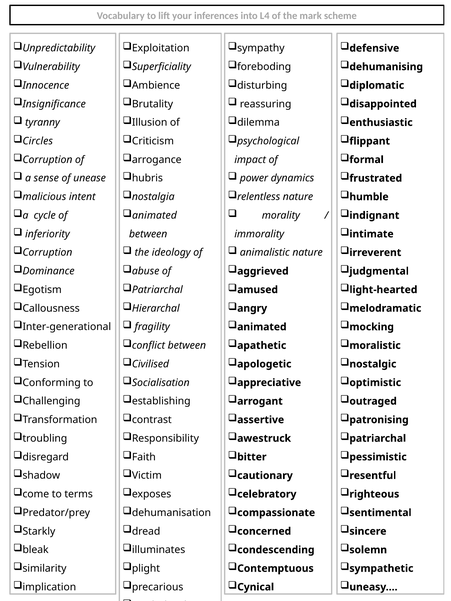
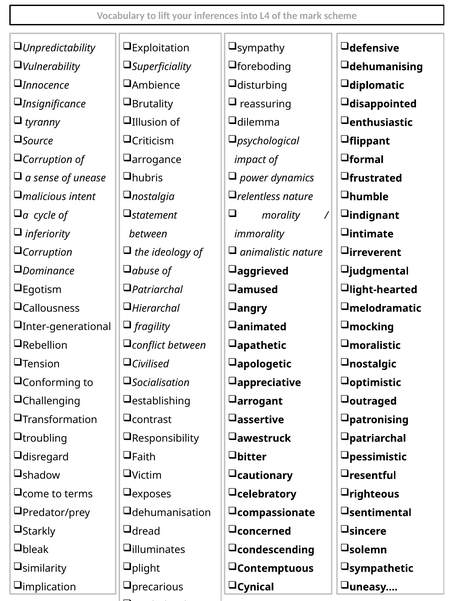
Circles: Circles -> Source
animated at (154, 216): animated -> statement
